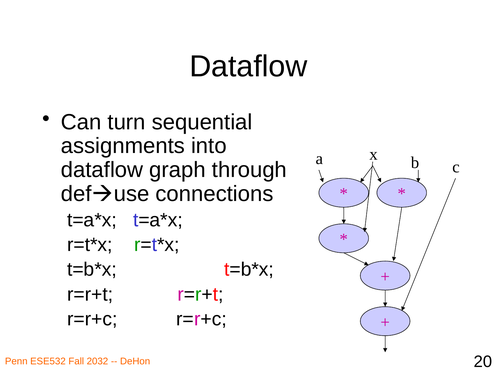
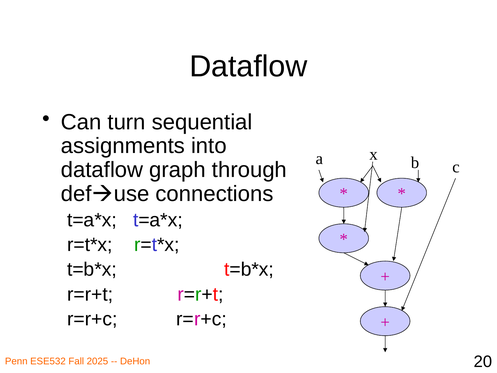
2032: 2032 -> 2025
